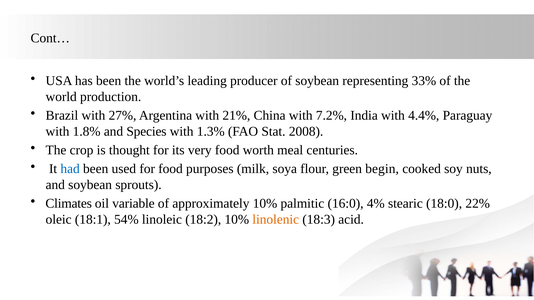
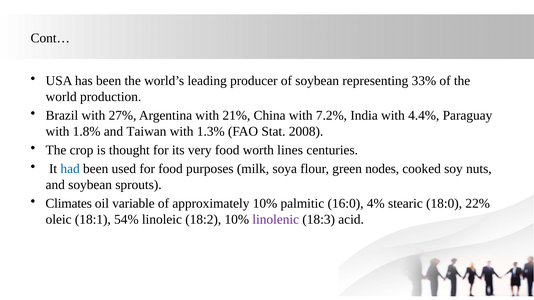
Species: Species -> Taiwan
meal: meal -> lines
begin: begin -> nodes
linolenic colour: orange -> purple
